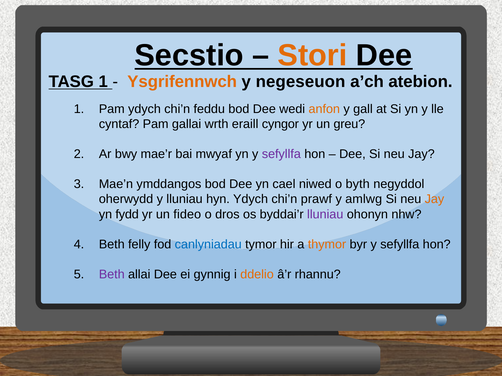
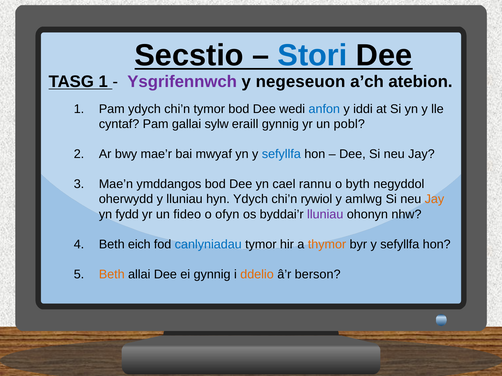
Stori colour: orange -> blue
Ysgrifennwch colour: orange -> purple
chi’n feddu: feddu -> tymor
anfon colour: orange -> blue
gall: gall -> iddi
wrth: wrth -> sylw
eraill cyngor: cyngor -> gynnig
greu: greu -> pobl
sefyllfa at (281, 154) colour: purple -> blue
niwed: niwed -> rannu
prawf: prawf -> rywiol
dros: dros -> ofyn
felly: felly -> eich
Beth at (112, 275) colour: purple -> orange
rhannu: rhannu -> berson
